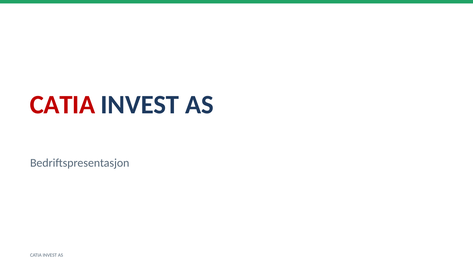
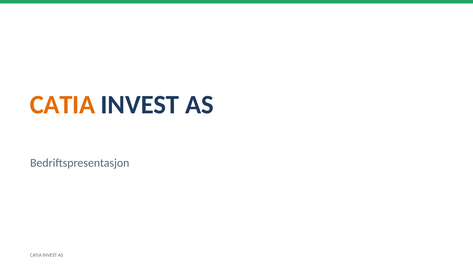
CATIA at (62, 105) colour: red -> orange
